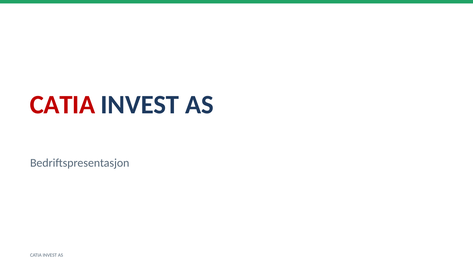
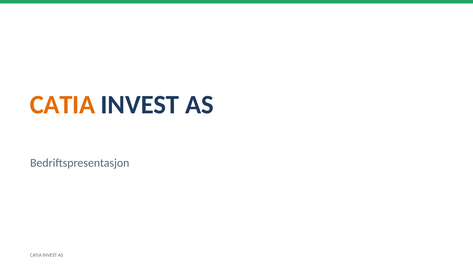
CATIA at (62, 105) colour: red -> orange
